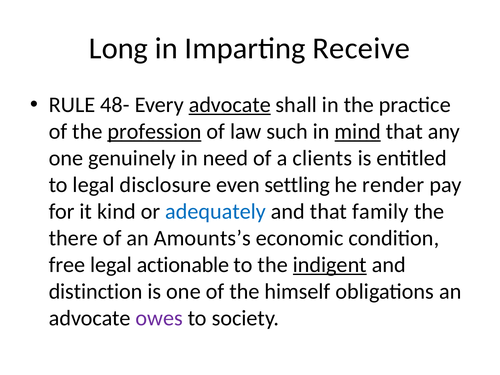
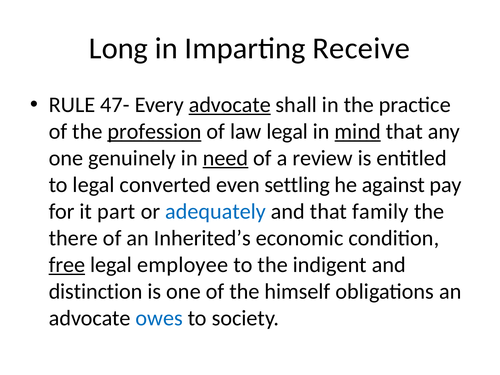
48-: 48- -> 47-
law such: such -> legal
need underline: none -> present
clients: clients -> review
disclosure: disclosure -> converted
render: render -> against
kind: kind -> part
Amounts’s: Amounts’s -> Inherited’s
free underline: none -> present
actionable: actionable -> employee
indigent underline: present -> none
owes colour: purple -> blue
